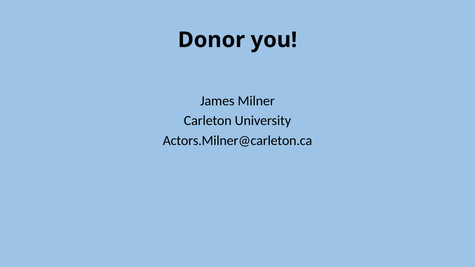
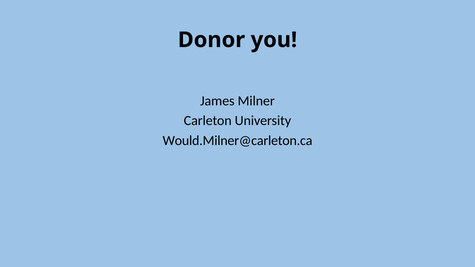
Actors.Milner@carleton.ca: Actors.Milner@carleton.ca -> Would.Milner@carleton.ca
